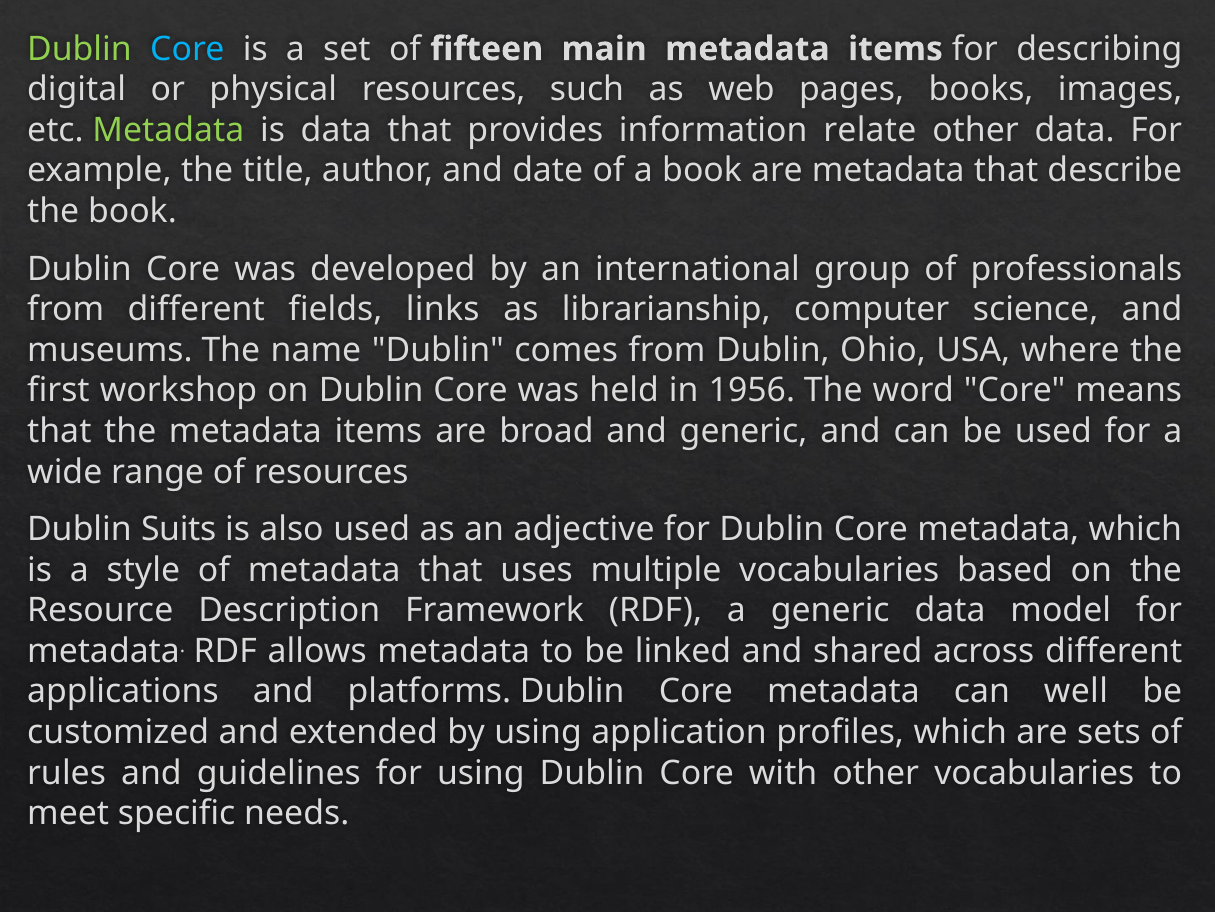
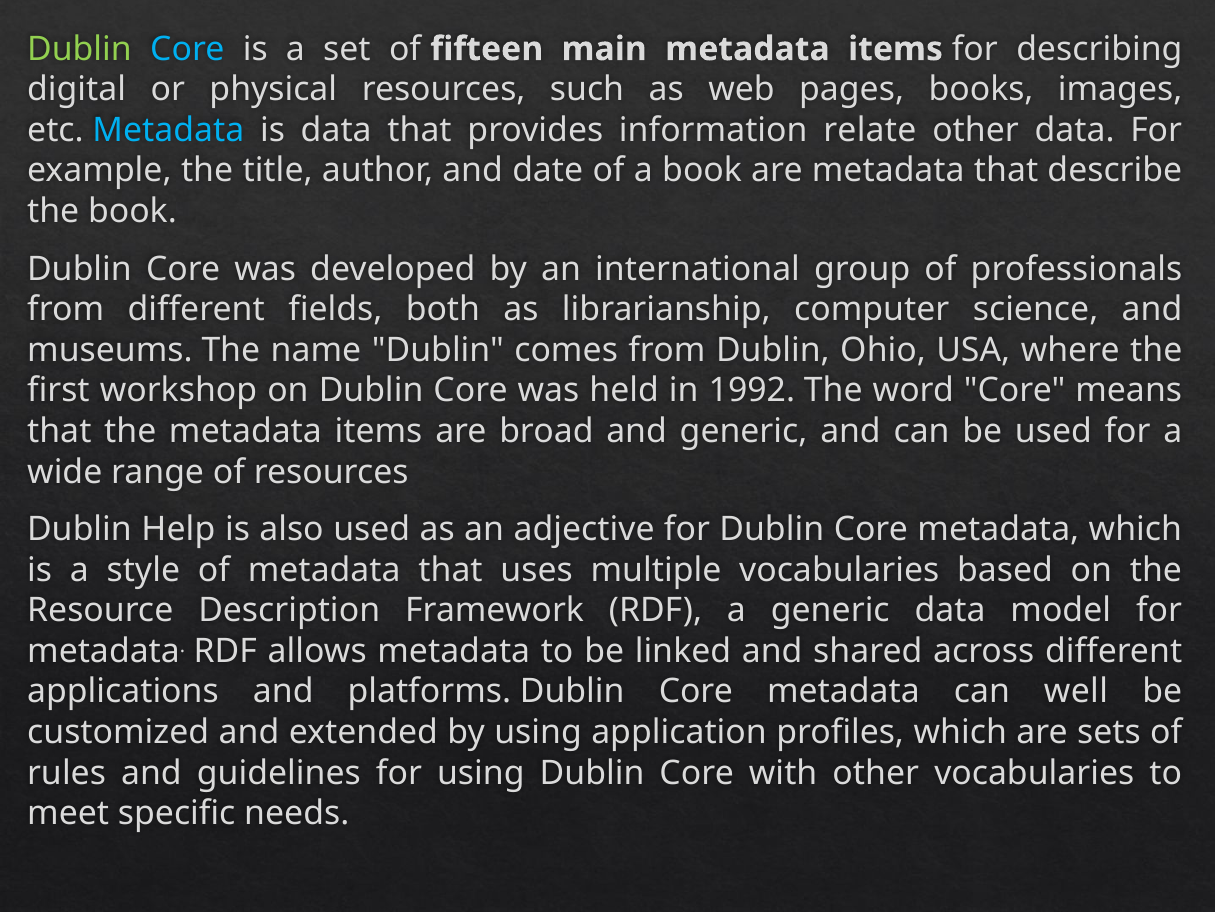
Metadata at (168, 130) colour: light green -> light blue
links: links -> both
1956: 1956 -> 1992
Suits: Suits -> Help
